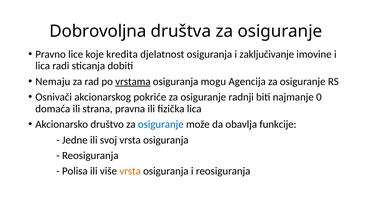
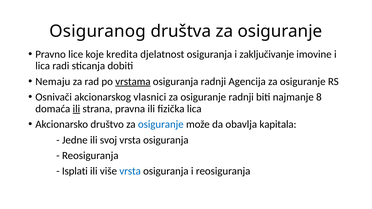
Dobrovoljna: Dobrovoljna -> Osiguranog
osiguranja mogu: mogu -> radnji
pokriće: pokriće -> vlasnici
0: 0 -> 8
ili at (76, 109) underline: none -> present
funkcije: funkcije -> kapitala
Polisa: Polisa -> Isplati
vrsta at (130, 171) colour: orange -> blue
